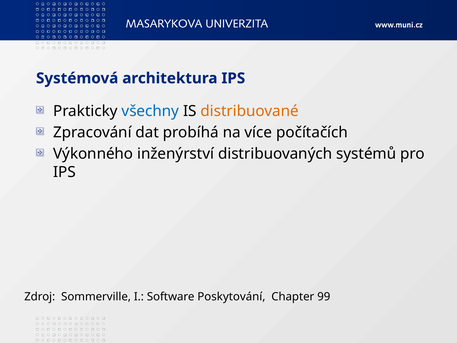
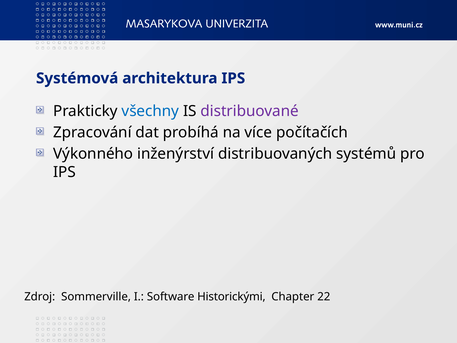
distribuované colour: orange -> purple
Poskytování: Poskytování -> Historickými
99: 99 -> 22
